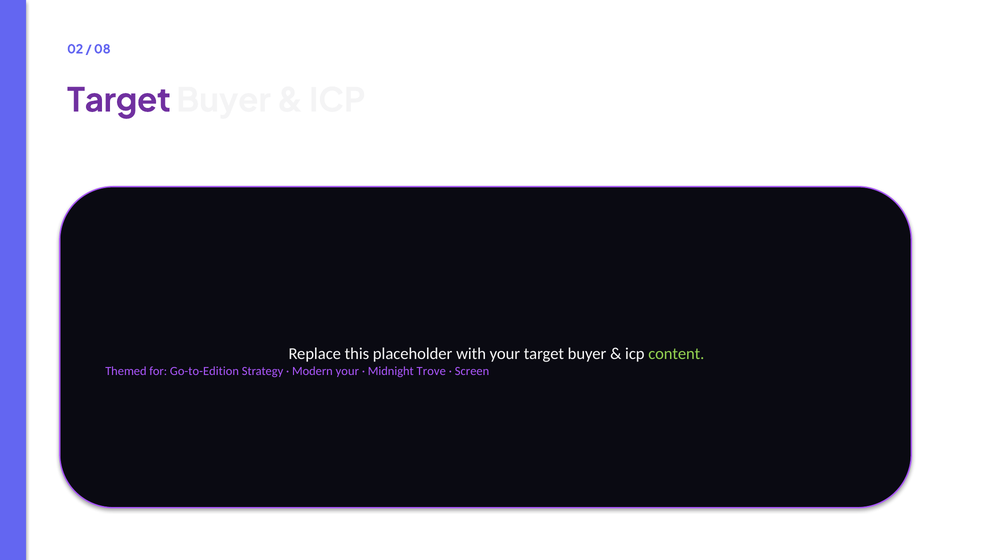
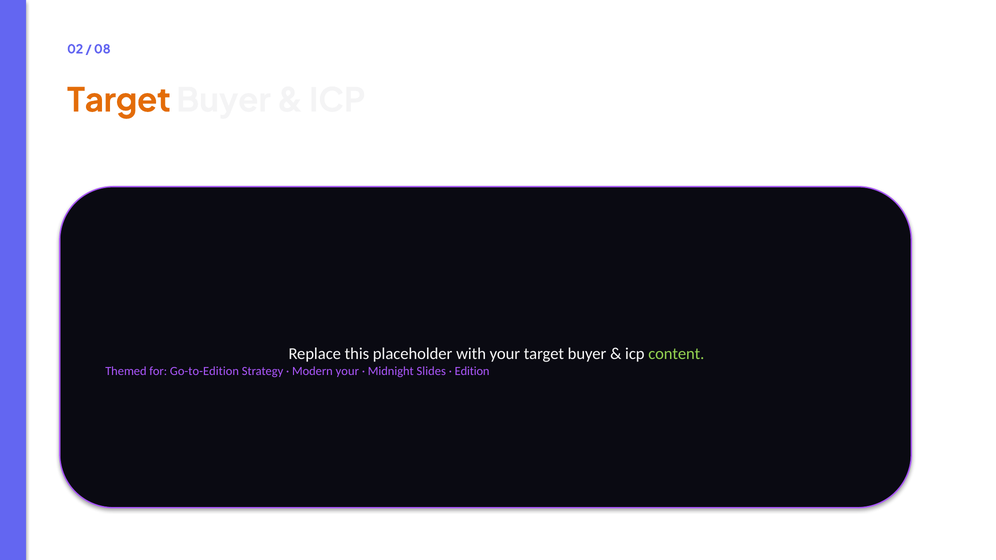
Target at (119, 101) colour: purple -> orange
Trove: Trove -> Slides
Screen: Screen -> Edition
